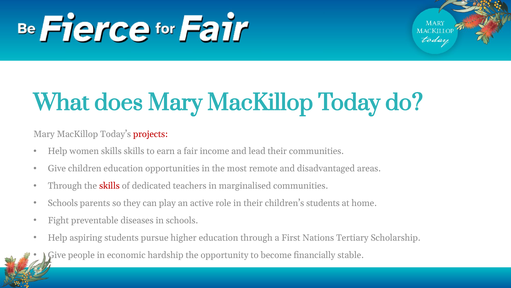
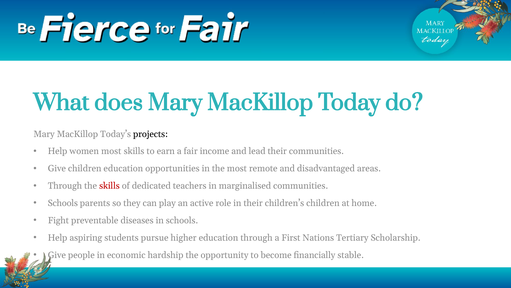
projects colour: red -> black
women skills: skills -> most
children’s students: students -> children
